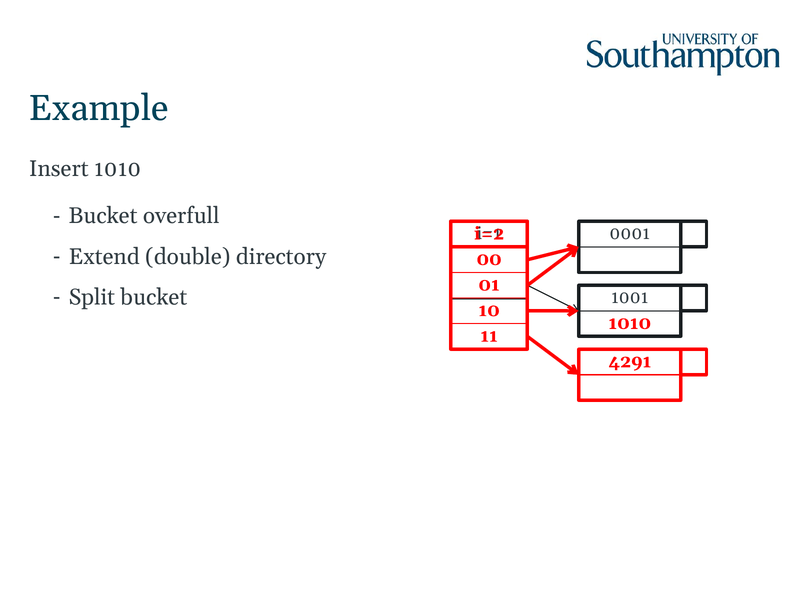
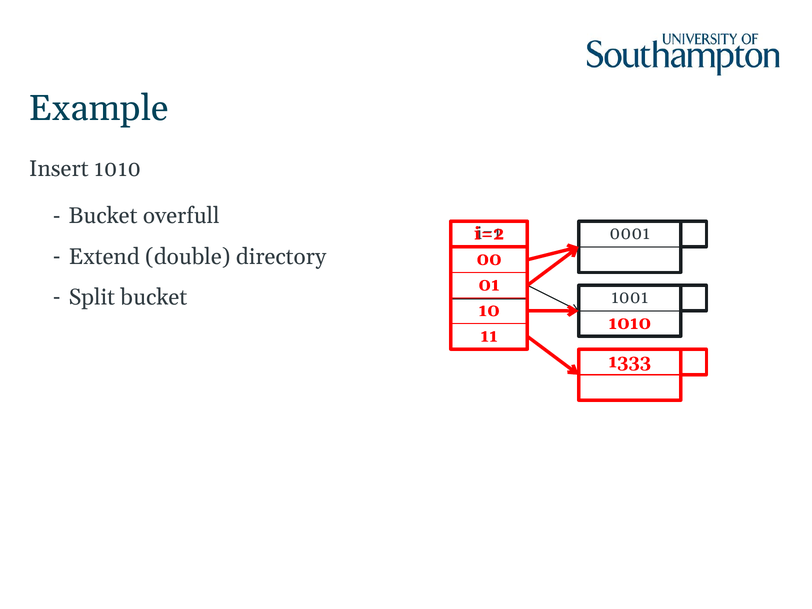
4291: 4291 -> 1333
